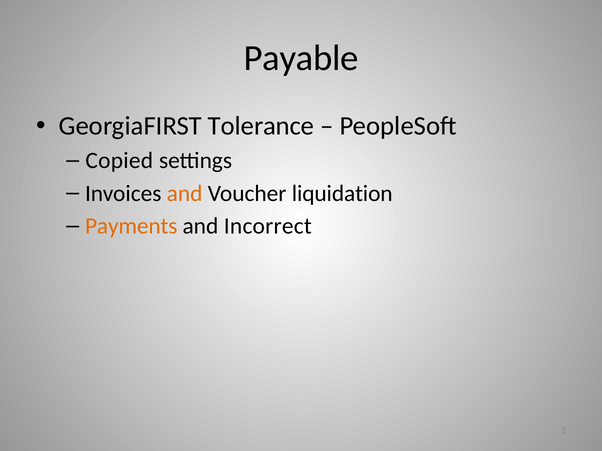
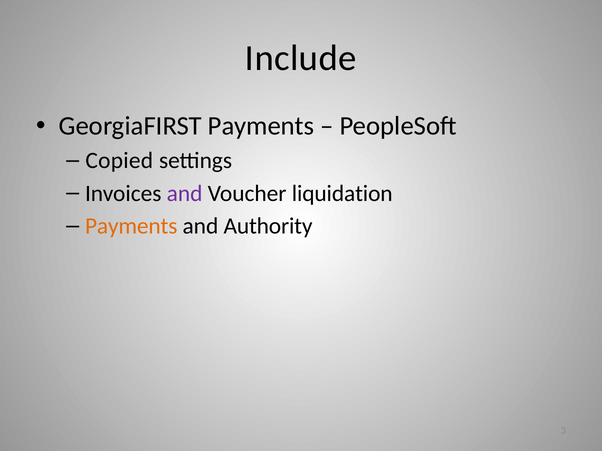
Payable: Payable -> Include
GeorgiaFIRST Tolerance: Tolerance -> Payments
and at (185, 194) colour: orange -> purple
Incorrect: Incorrect -> Authority
